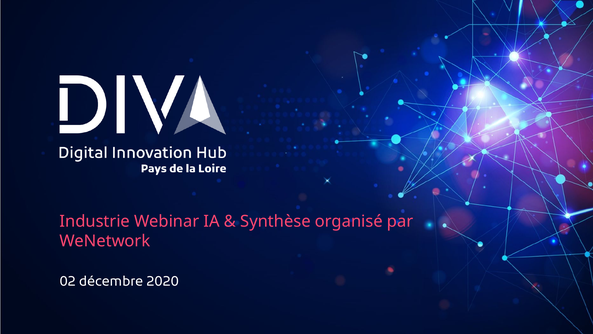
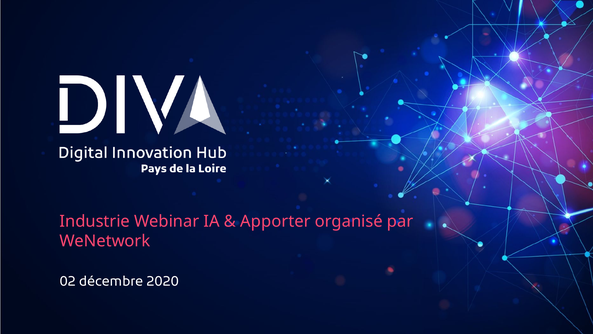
Synthèse: Synthèse -> Apporter
